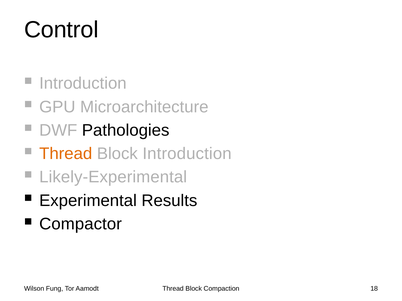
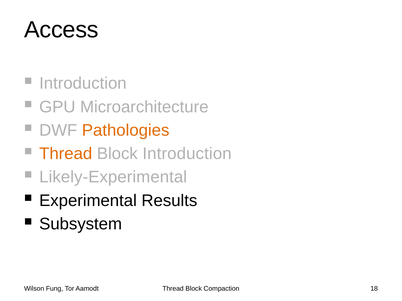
Control: Control -> Access
Pathologies colour: black -> orange
Compactor: Compactor -> Subsystem
